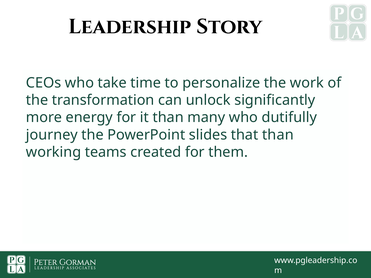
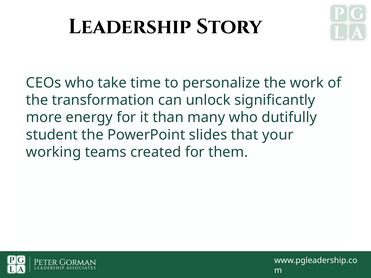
journey: journey -> student
that than: than -> your
